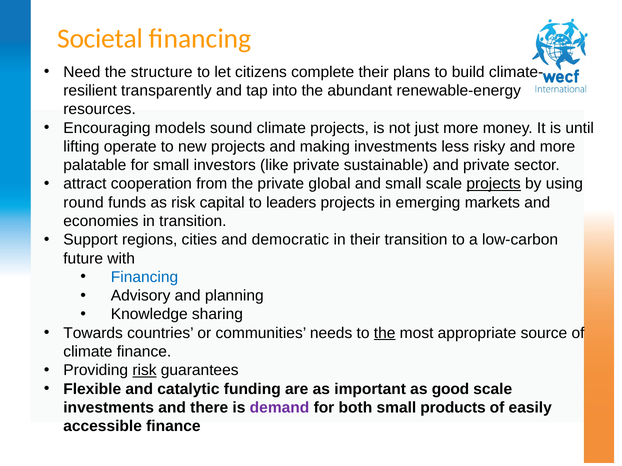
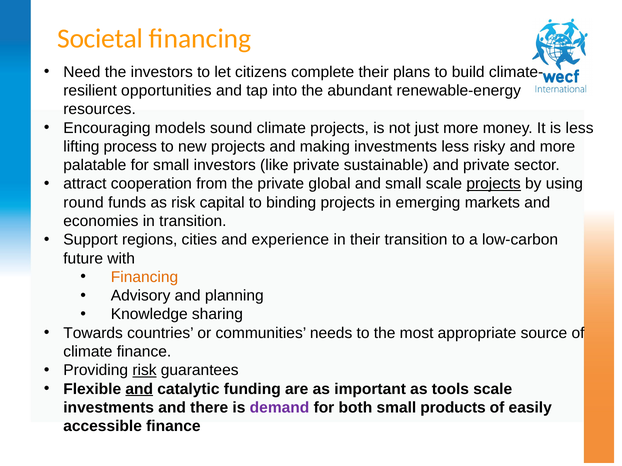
the structure: structure -> investors
transparently: transparently -> opportunities
is until: until -> less
operate: operate -> process
leaders: leaders -> binding
democratic: democratic -> experience
Financing at (145, 277) colour: blue -> orange
the at (385, 333) underline: present -> none
and at (139, 389) underline: none -> present
good: good -> tools
